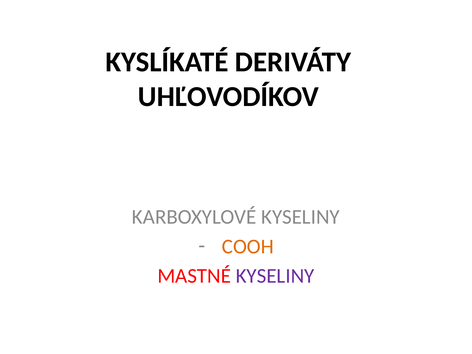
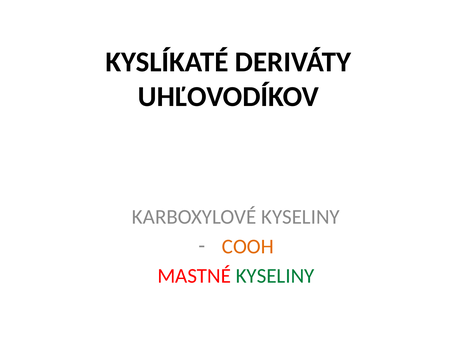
KYSELINY at (275, 276) colour: purple -> green
